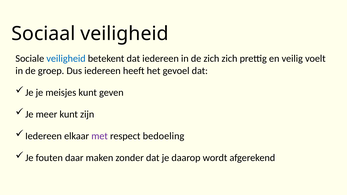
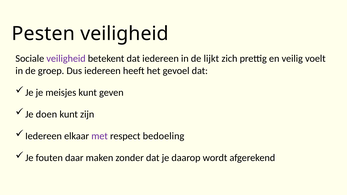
Sociaal: Sociaal -> Pesten
veiligheid at (66, 59) colour: blue -> purple
de zich: zich -> lijkt
meer: meer -> doen
